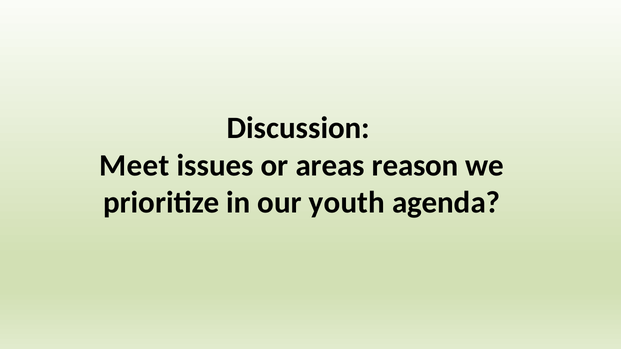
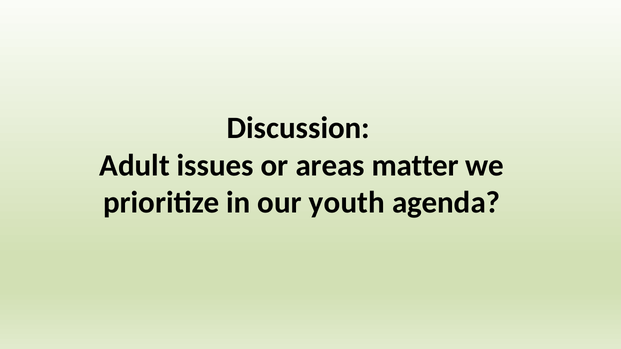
Meet: Meet -> Adult
reason: reason -> matter
